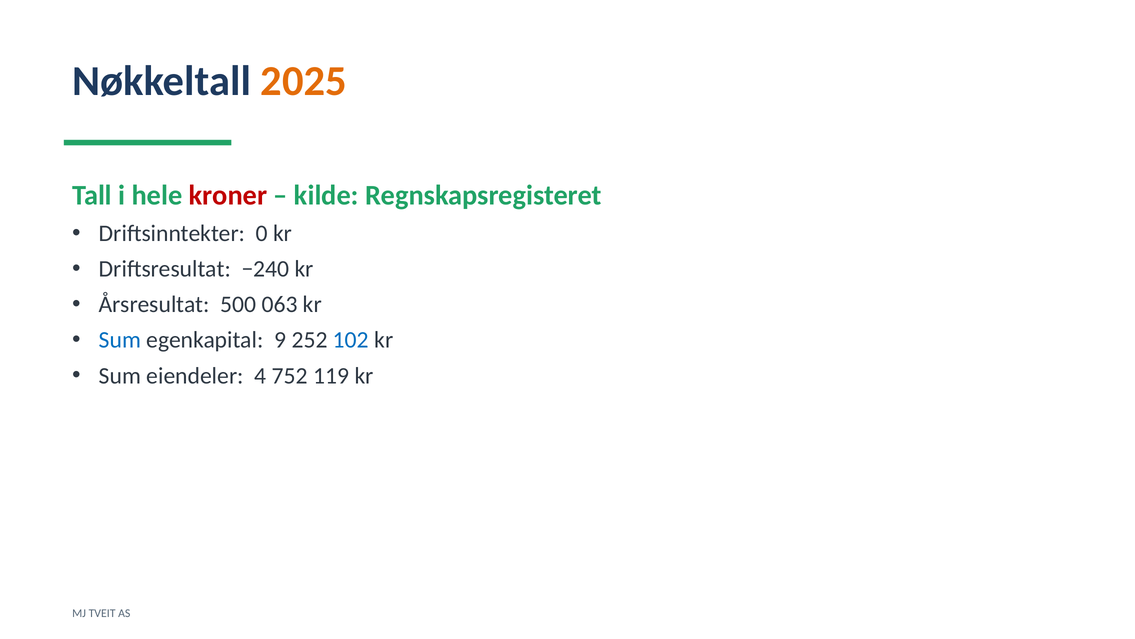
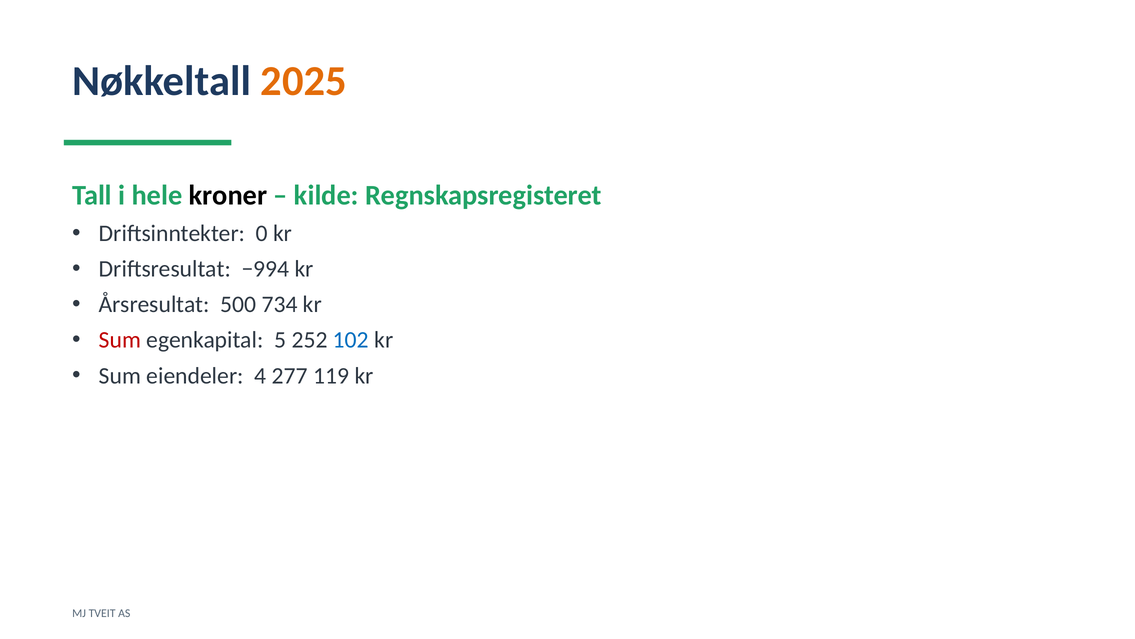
kroner colour: red -> black
−240: −240 -> −994
063: 063 -> 734
Sum at (120, 340) colour: blue -> red
9: 9 -> 5
752: 752 -> 277
